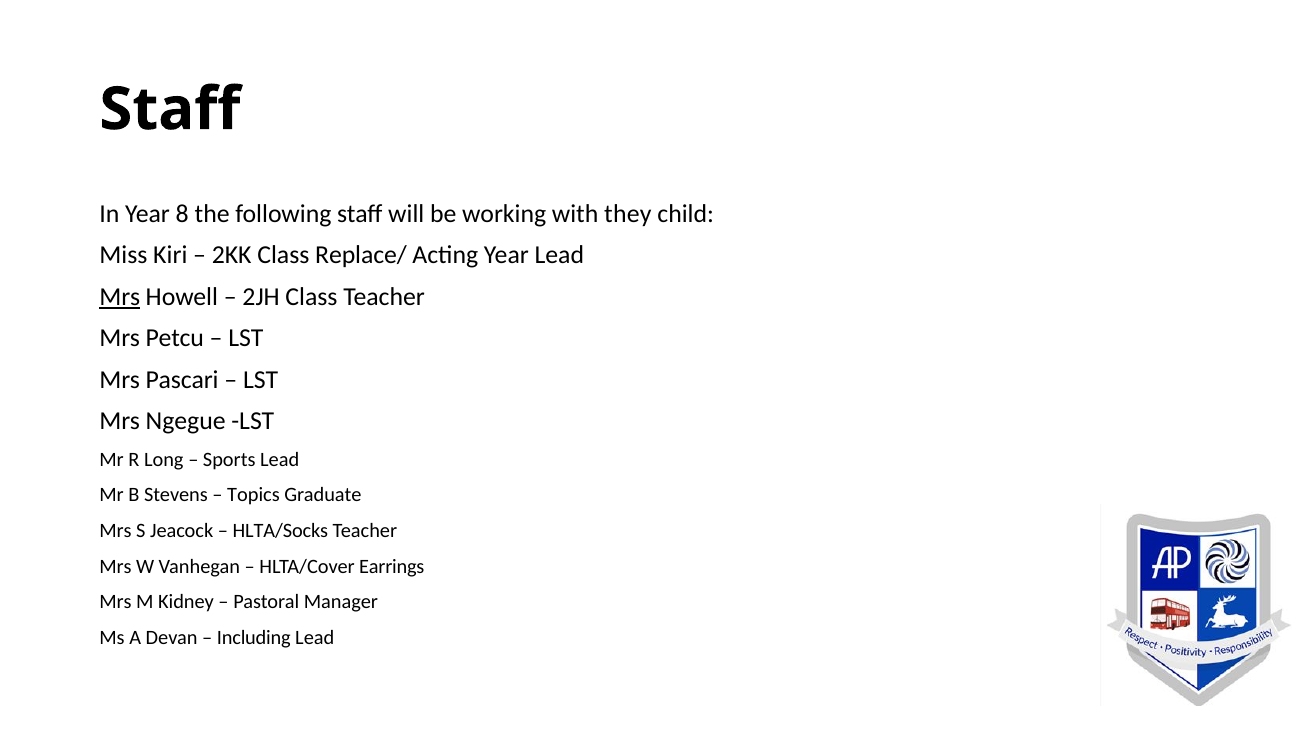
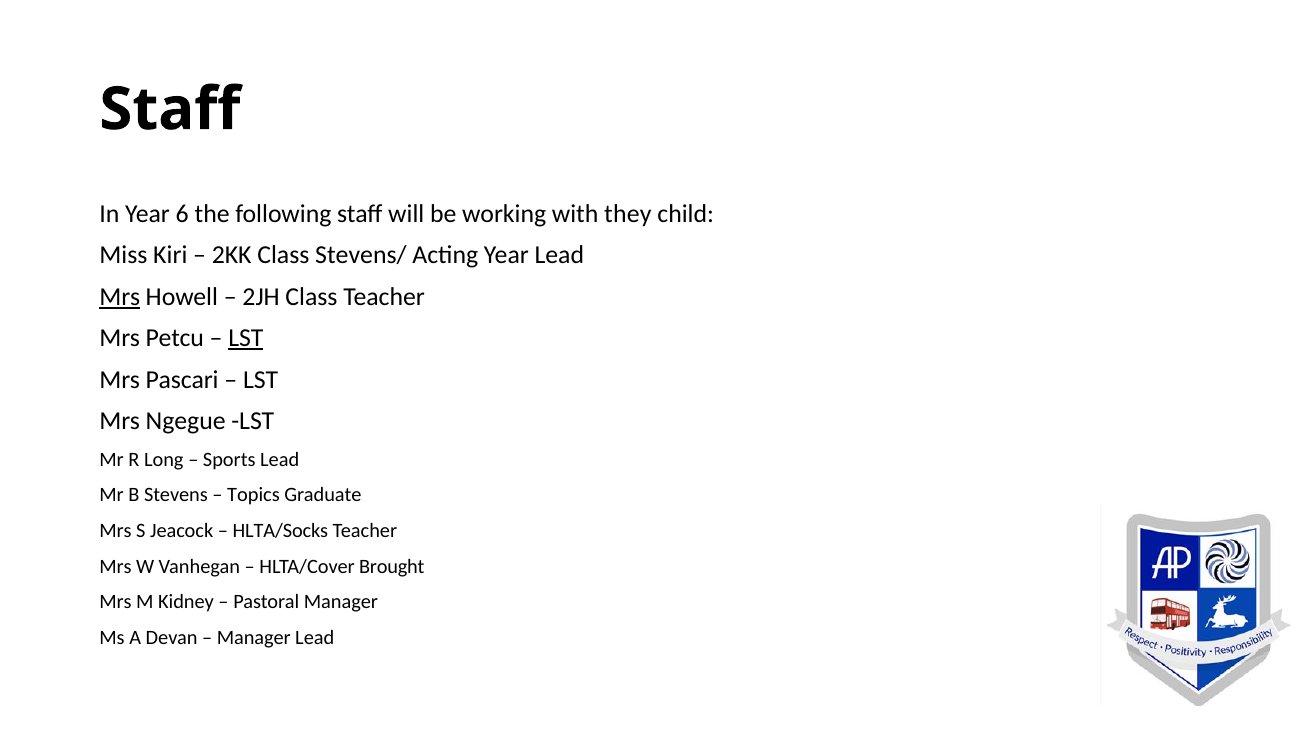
8: 8 -> 6
Replace/: Replace/ -> Stevens/
LST at (246, 338) underline: none -> present
Earrings: Earrings -> Brought
Including at (254, 638): Including -> Manager
